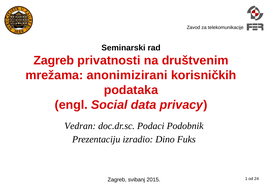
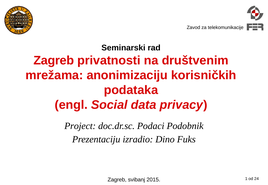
anonimizirani: anonimizirani -> anonimizaciju
Vedran: Vedran -> Project
